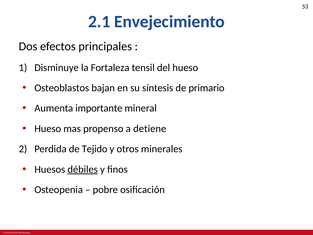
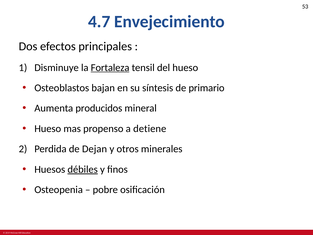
2.1: 2.1 -> 4.7
Fortaleza underline: none -> present
importante: importante -> producidos
Tejido: Tejido -> Dejan
